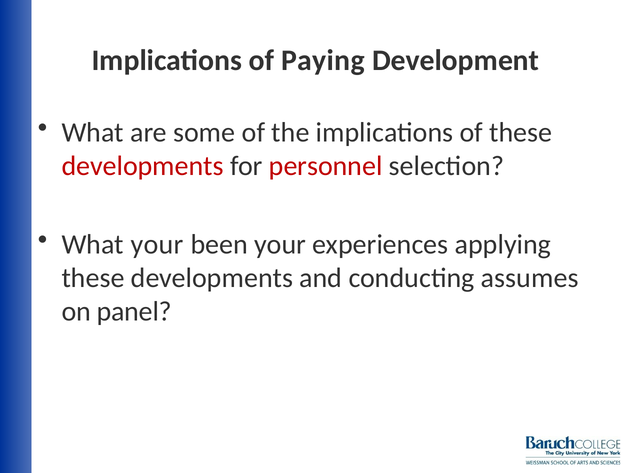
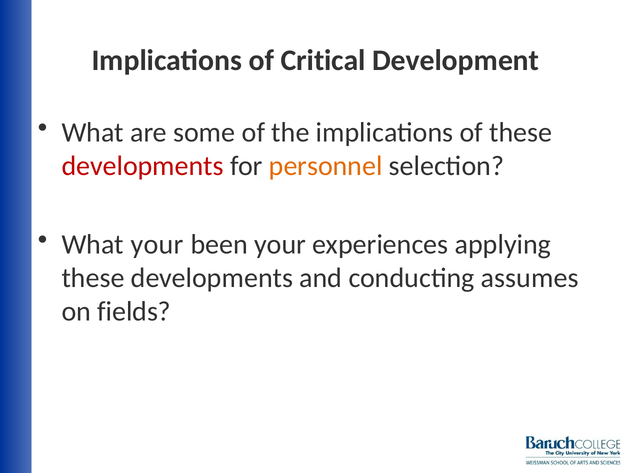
Paying: Paying -> Critical
personnel colour: red -> orange
panel: panel -> fields
